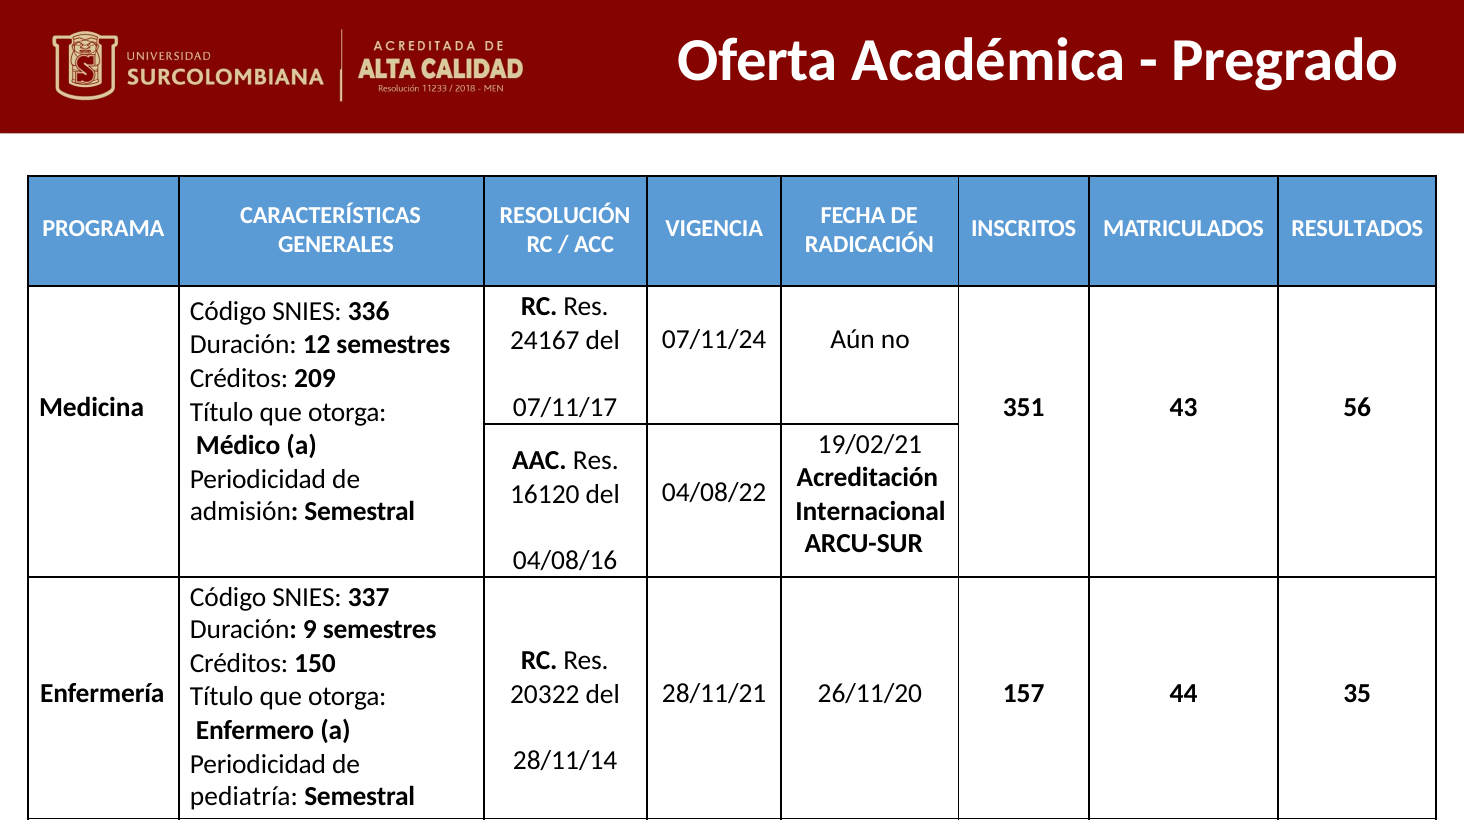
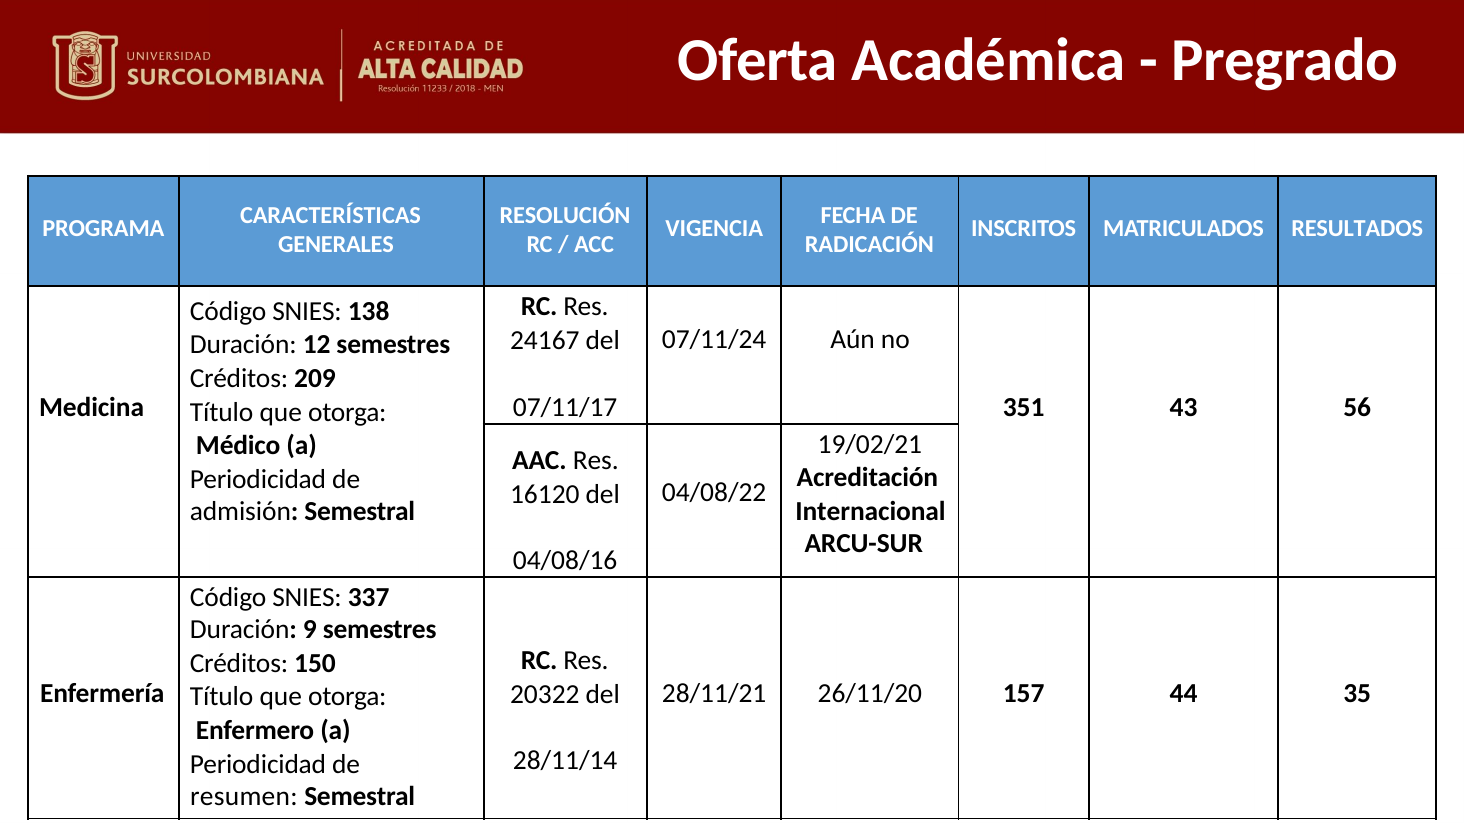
336: 336 -> 138
pediatría: pediatría -> resumen
